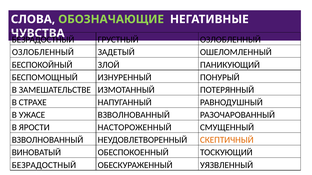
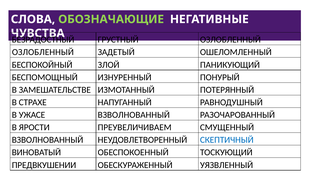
НАСТОРОЖЕННЫЙ: НАСТОРОЖЕННЫЙ -> ПРЕУВЕЛИЧИВАЕМ
СКЕПТИЧНЫЙ colour: orange -> blue
БЕЗРАДОСТНЫЙ at (44, 165): БЕЗРАДОСТНЫЙ -> ПРЕДВКУШЕНИИ
